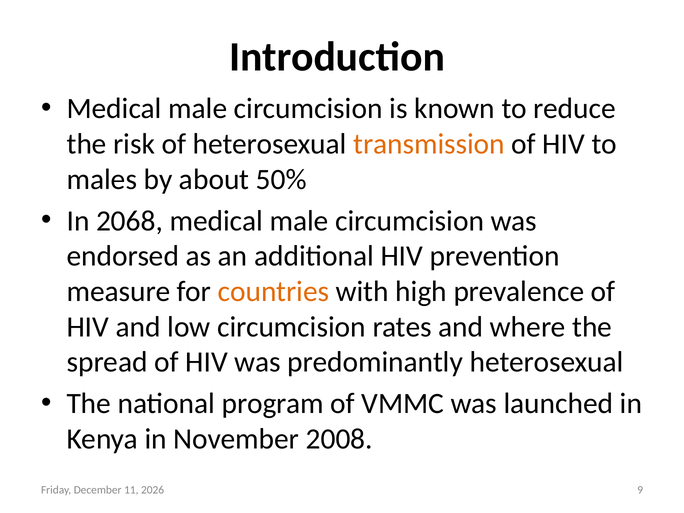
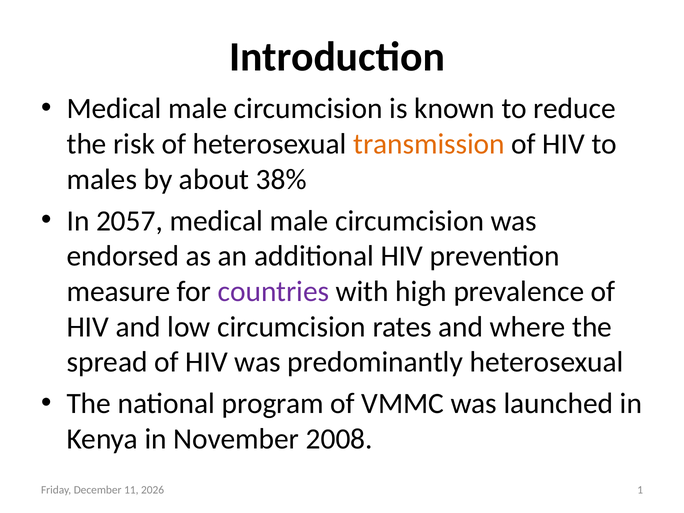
50%: 50% -> 38%
2068: 2068 -> 2057
countries colour: orange -> purple
9: 9 -> 1
